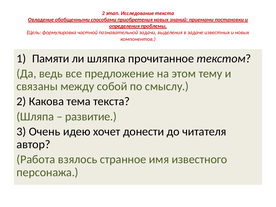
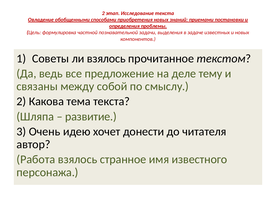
Памяти: Памяти -> Советы
ли шляпка: шляпка -> взялось
этом: этом -> деле
